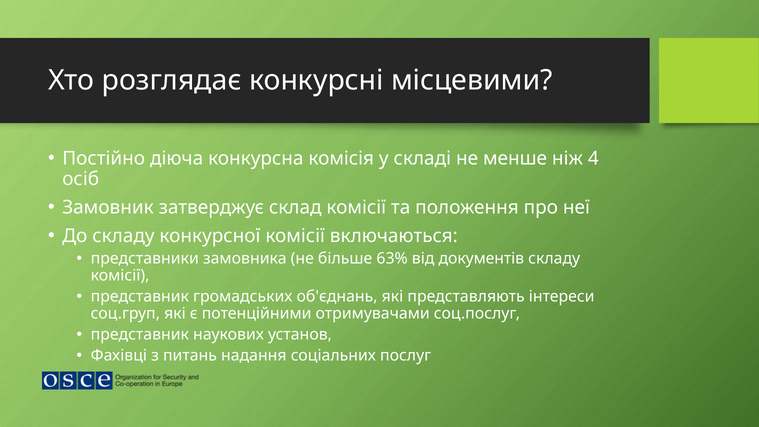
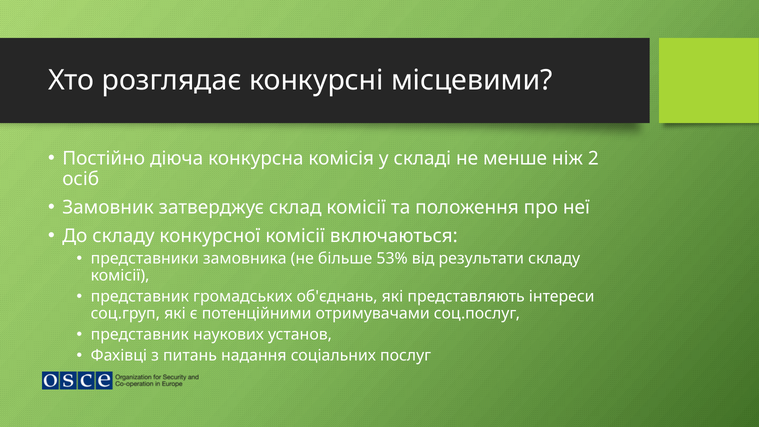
4: 4 -> 2
63%: 63% -> 53%
документів: документів -> результати
